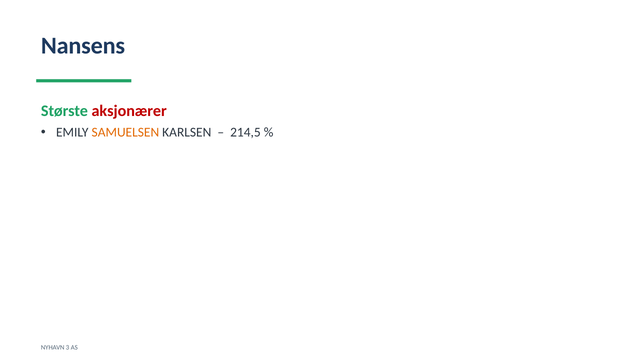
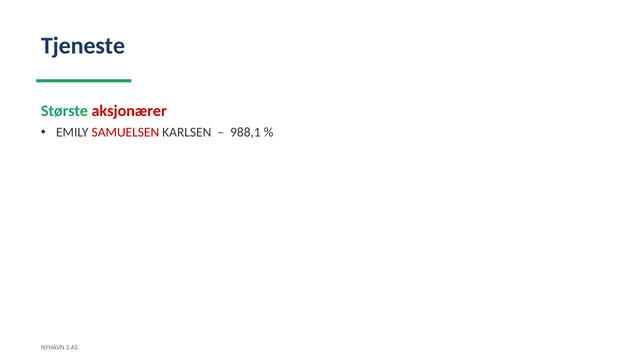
Nansens: Nansens -> Tjeneste
SAMUELSEN colour: orange -> red
214,5: 214,5 -> 988,1
